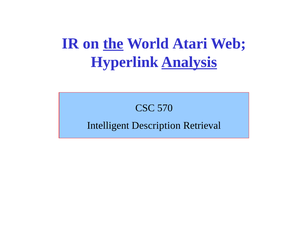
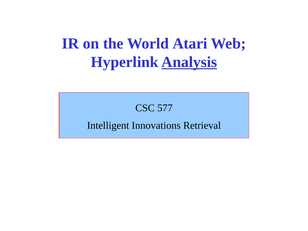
the underline: present -> none
570: 570 -> 577
Description: Description -> Innovations
